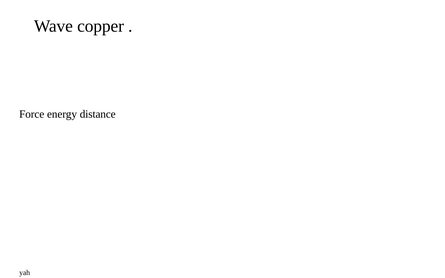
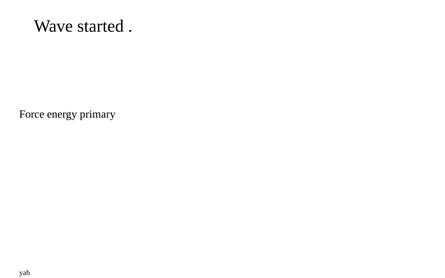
copper: copper -> started
distance: distance -> primary
